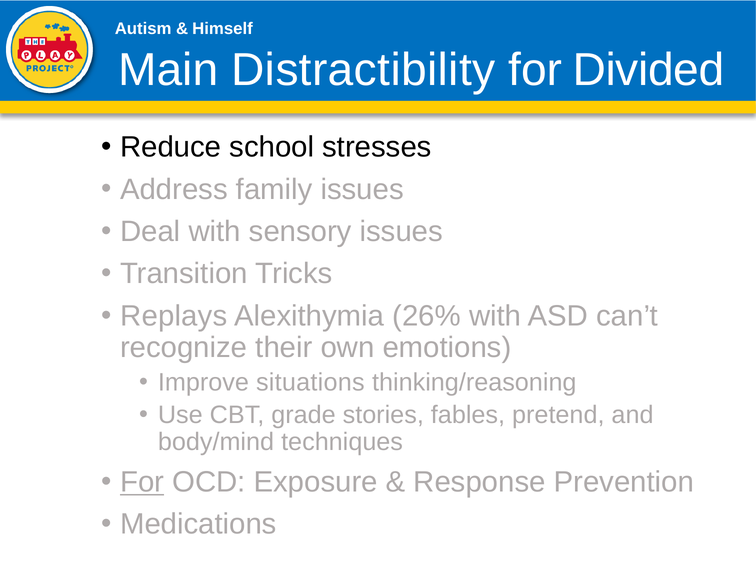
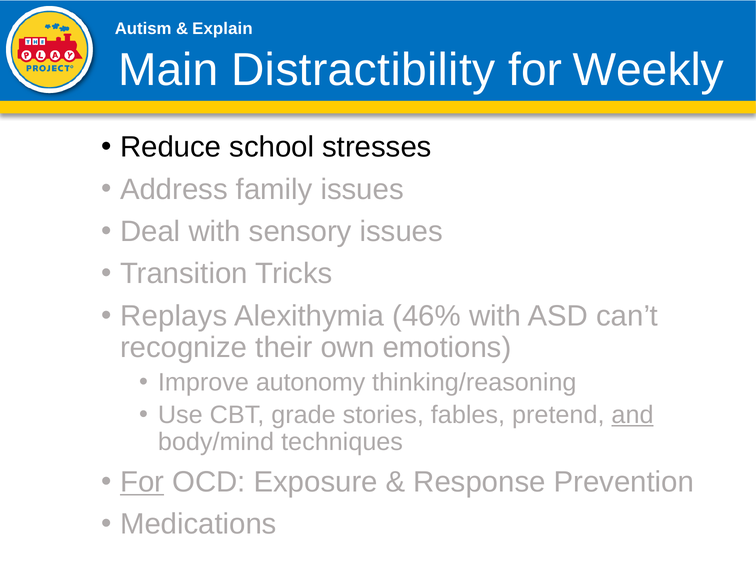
Himself: Himself -> Explain
Divided: Divided -> Weekly
26%: 26% -> 46%
situations: situations -> autonomy
and underline: none -> present
